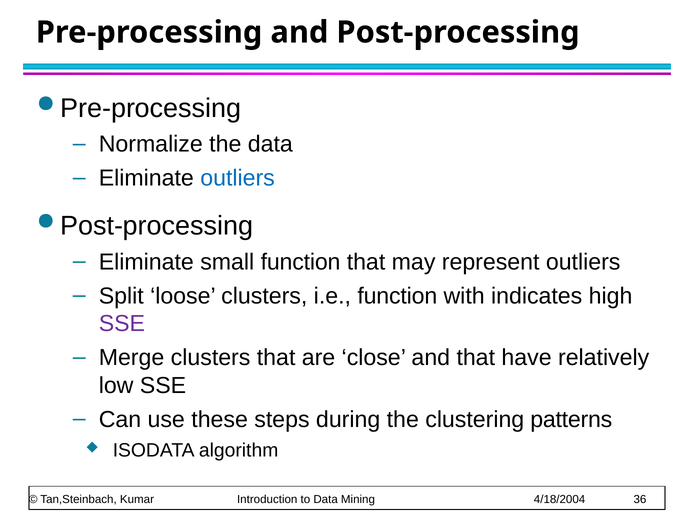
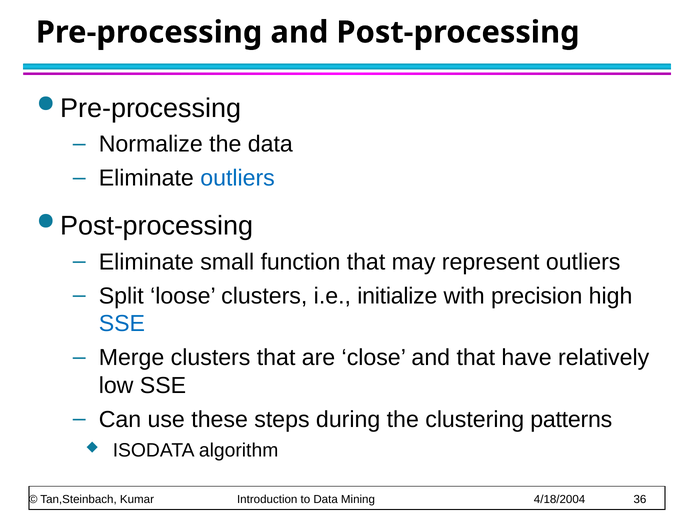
i.e function: function -> initialize
indicates: indicates -> precision
SSE at (122, 323) colour: purple -> blue
